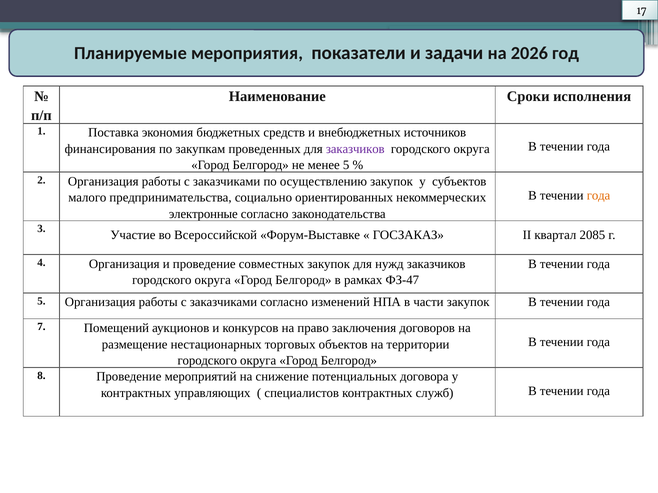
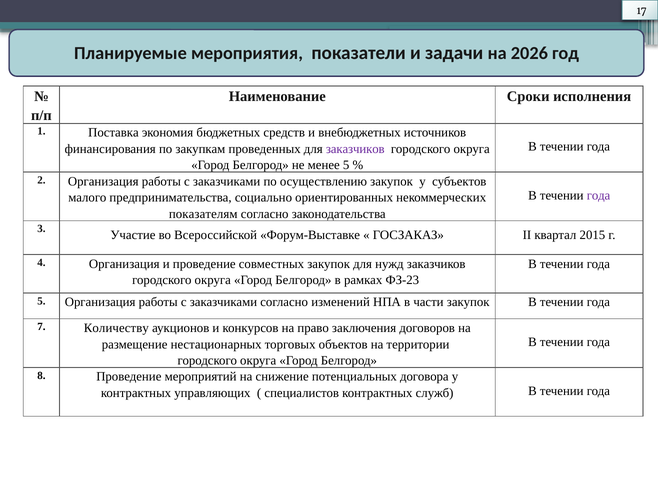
года at (598, 196) colour: orange -> purple
электронные: электронные -> показателям
2085: 2085 -> 2015
ФЗ-47: ФЗ-47 -> ФЗ-23
Помещений: Помещений -> Количеству
